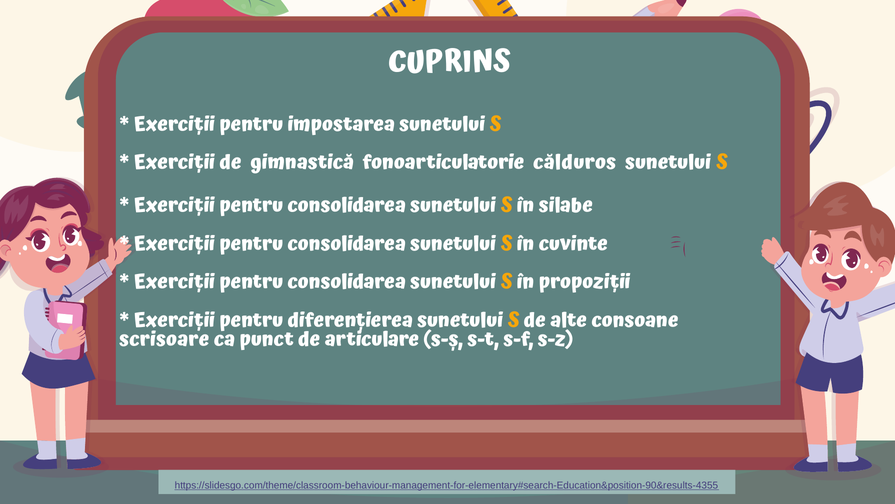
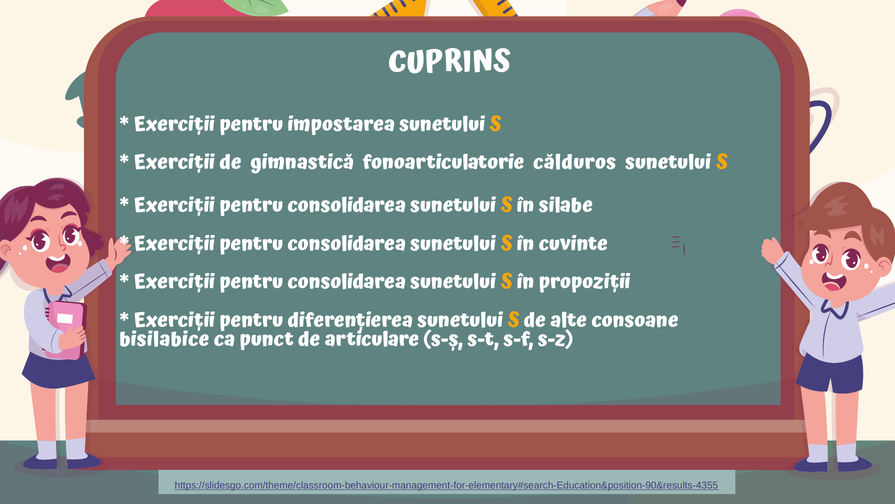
scrisoare: scrisoare -> bisilabice
